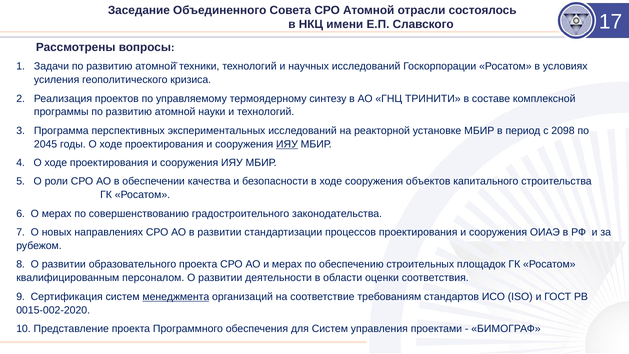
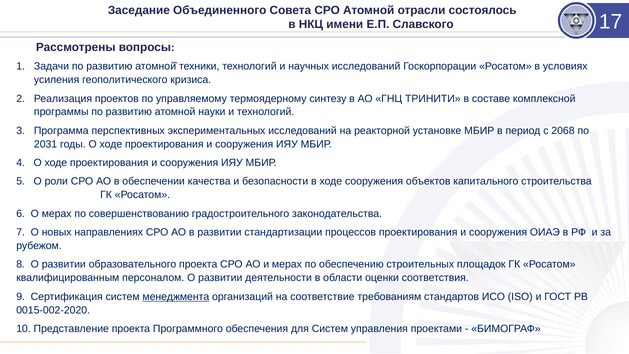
2098: 2098 -> 2068
2045: 2045 -> 2031
ИЯУ at (287, 144) underline: present -> none
